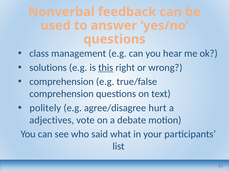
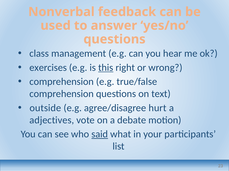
solutions: solutions -> exercises
politely: politely -> outside
said underline: none -> present
